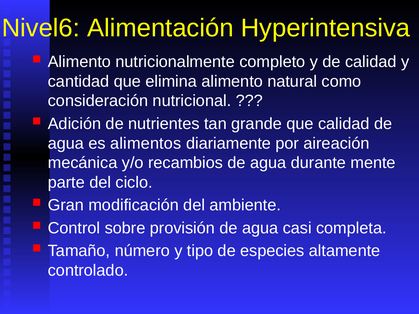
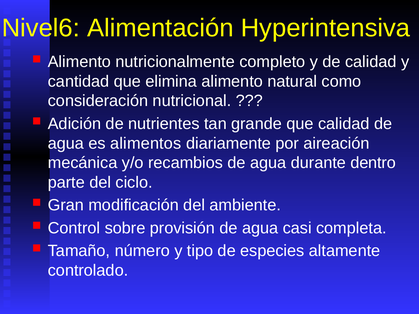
mente: mente -> dentro
